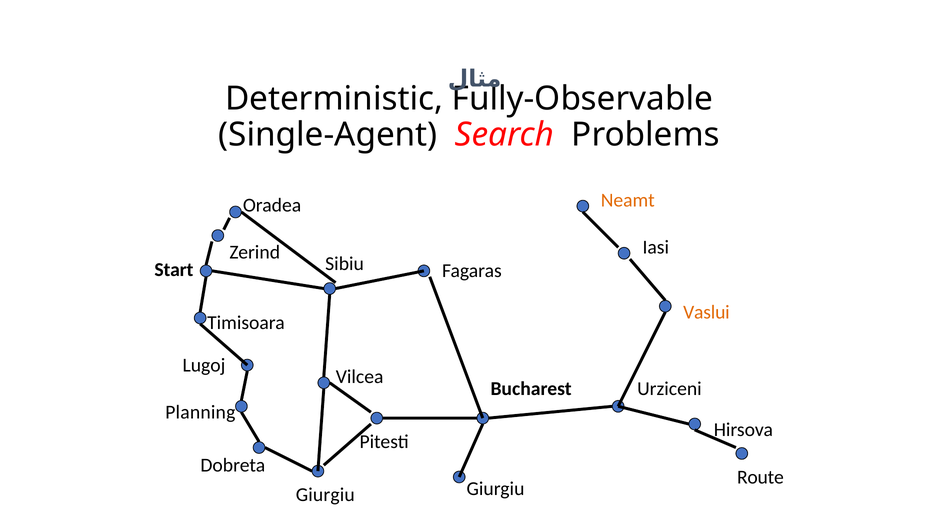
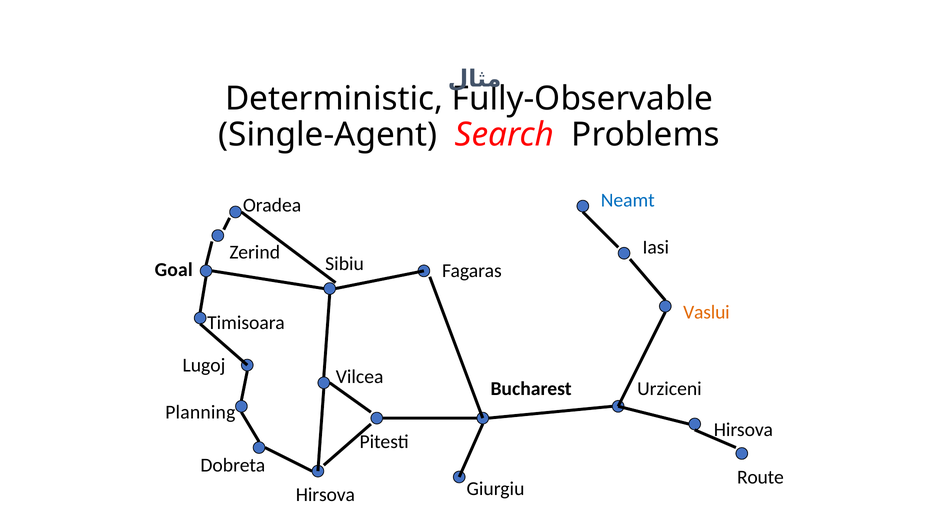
Neamt colour: orange -> blue
Start: Start -> Goal
Giurgiu at (325, 495): Giurgiu -> Hirsova
